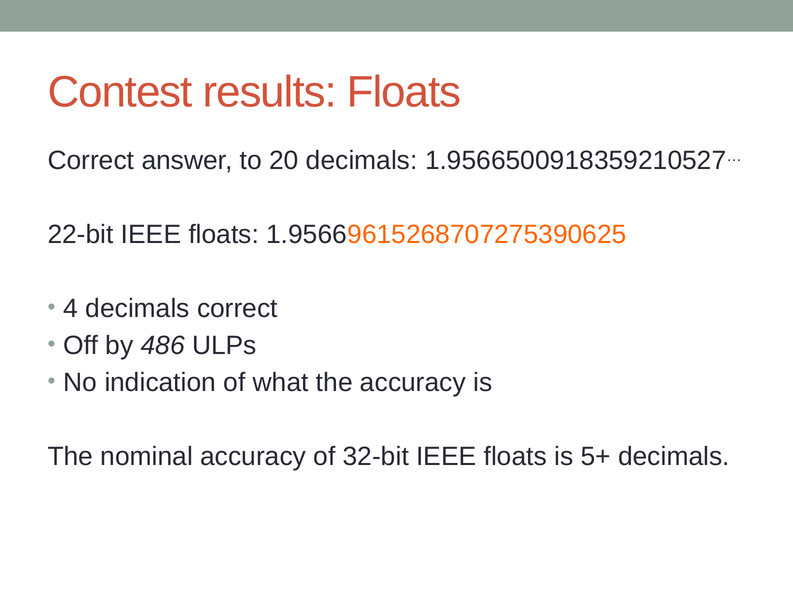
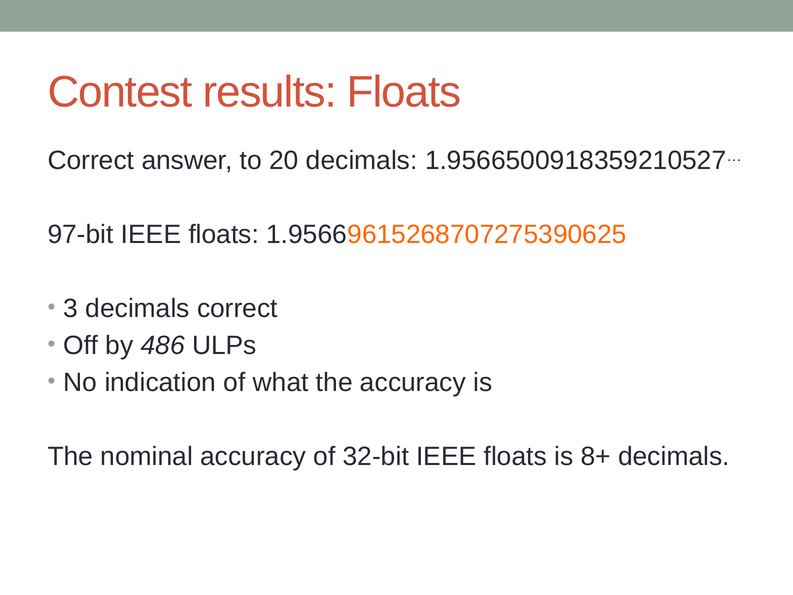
22-bit: 22-bit -> 97-bit
4: 4 -> 3
5+: 5+ -> 8+
